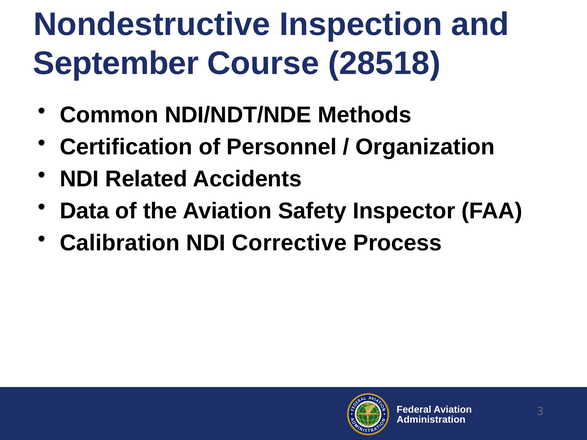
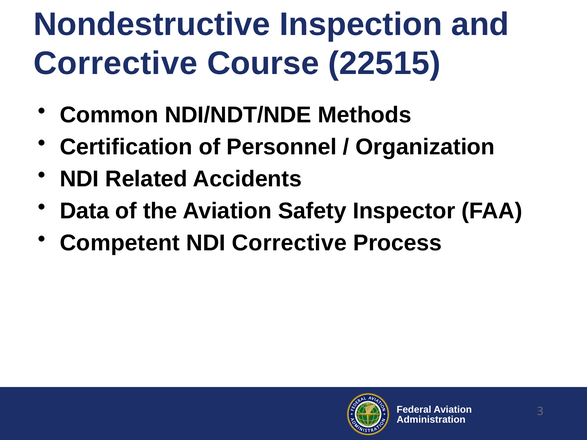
September at (116, 64): September -> Corrective
28518: 28518 -> 22515
Calibration: Calibration -> Competent
